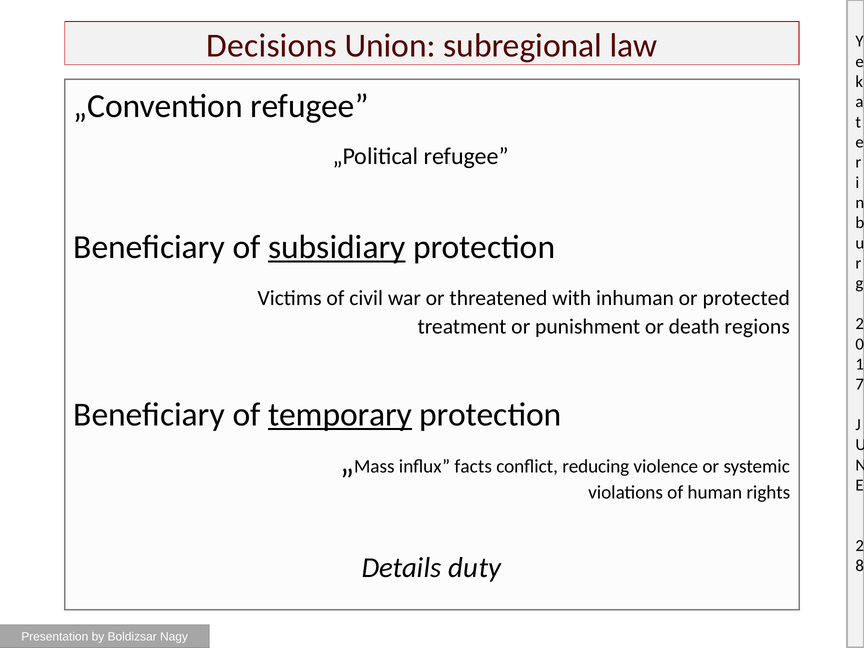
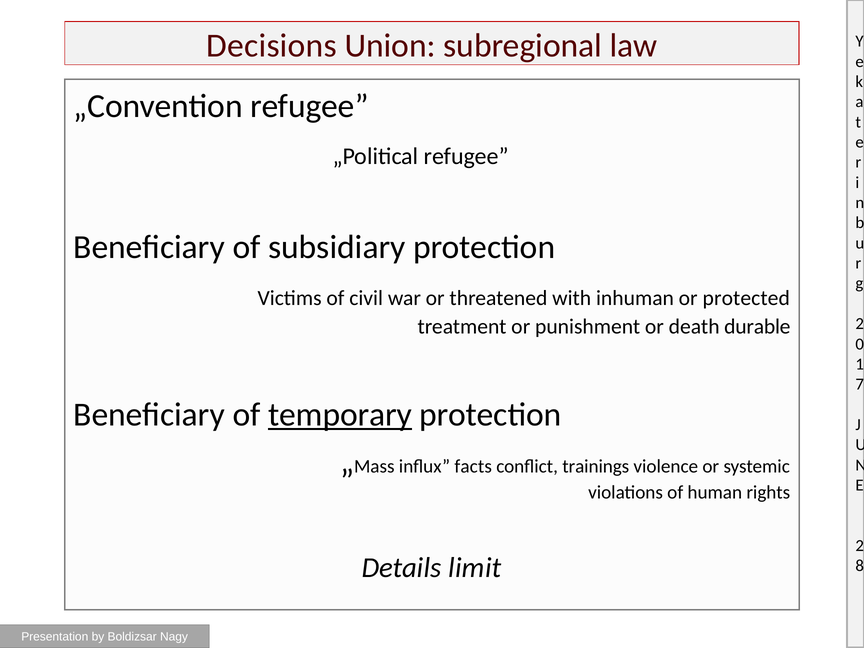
subsidiary underline: present -> none
regions: regions -> durable
reducing: reducing -> trainings
duty: duty -> limit
